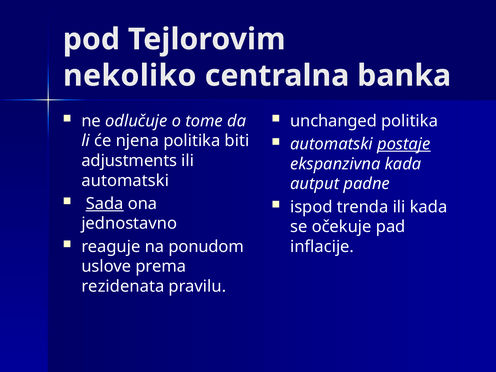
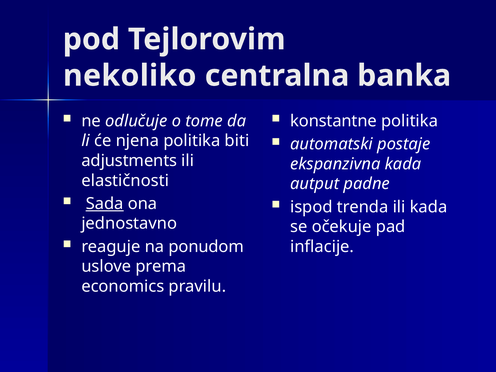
unchanged: unchanged -> konstantne
postaje underline: present -> none
automatski at (125, 181): automatski -> elastičnosti
rezidenata: rezidenata -> economics
